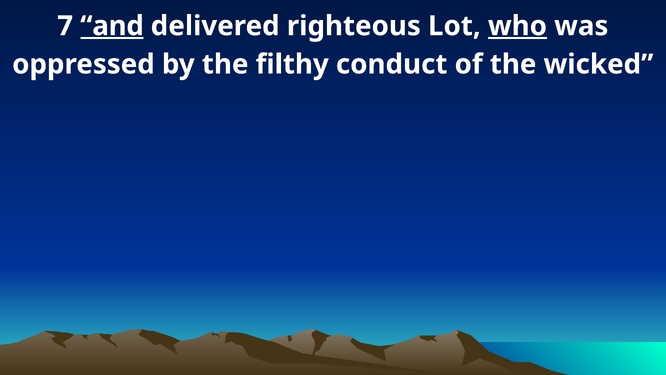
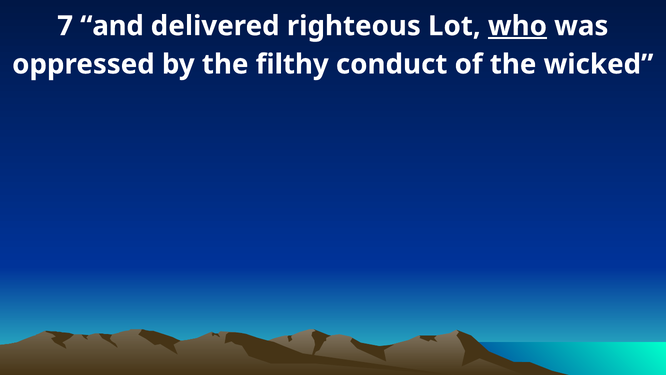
and underline: present -> none
